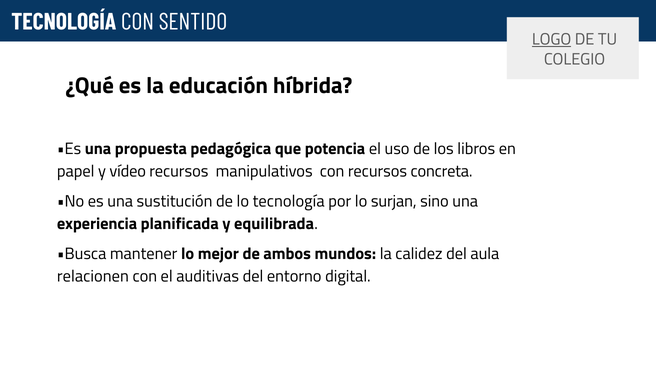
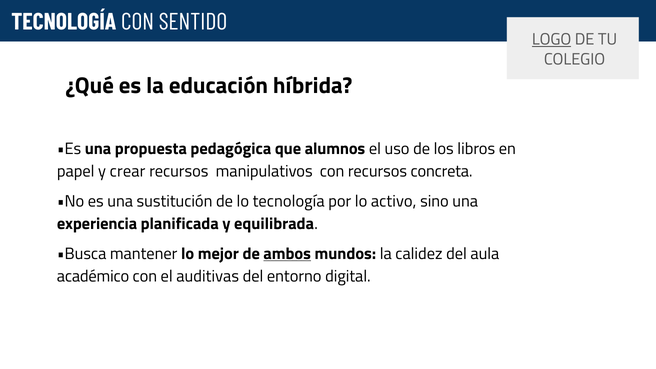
potencia: potencia -> alumnos
vídeo: vídeo -> crear
surjan: surjan -> activo
ambos underline: none -> present
relacionen: relacionen -> académico
